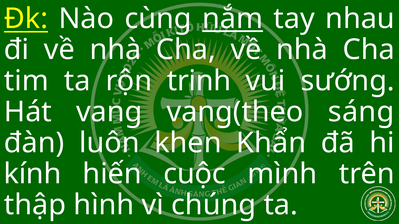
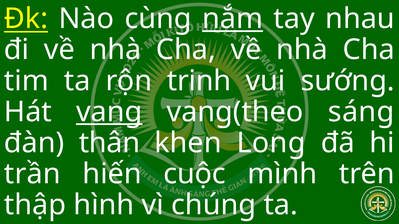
vang underline: none -> present
luôn: luôn -> thân
Khẩn: Khẩn -> Long
kính: kính -> trần
